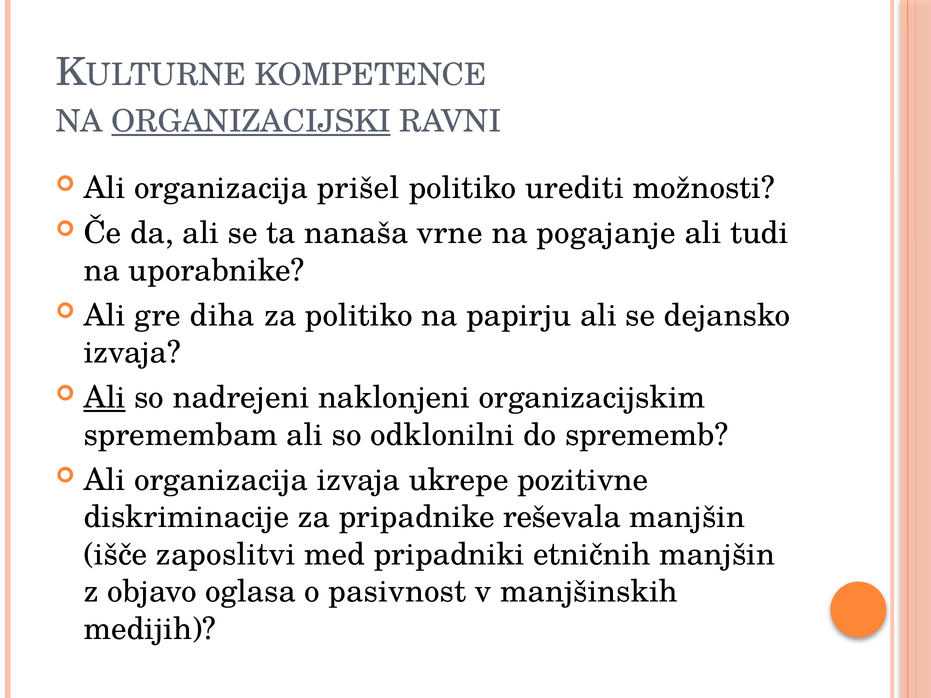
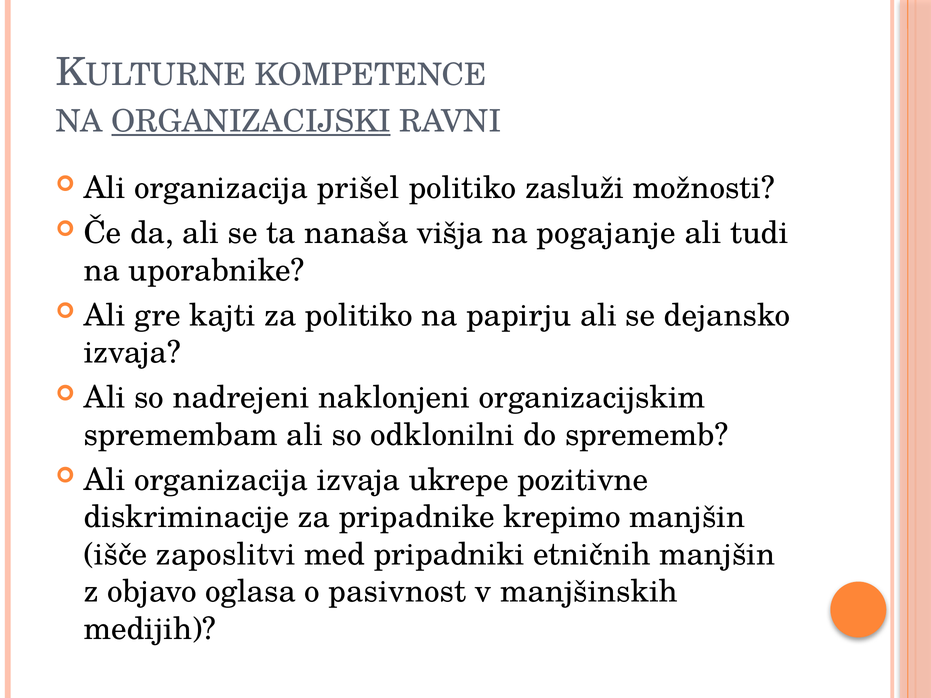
urediti: urediti -> zasluži
vrne: vrne -> višja
diha: diha -> kajti
Ali at (105, 398) underline: present -> none
reševala: reševala -> krepimo
